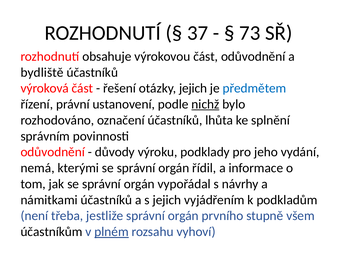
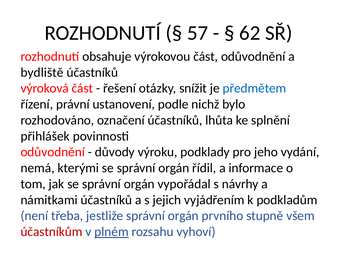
37: 37 -> 57
73: 73 -> 62
otázky jejich: jejich -> snížit
nichž underline: present -> none
správním: správním -> přihlášek
účastníkům colour: black -> red
